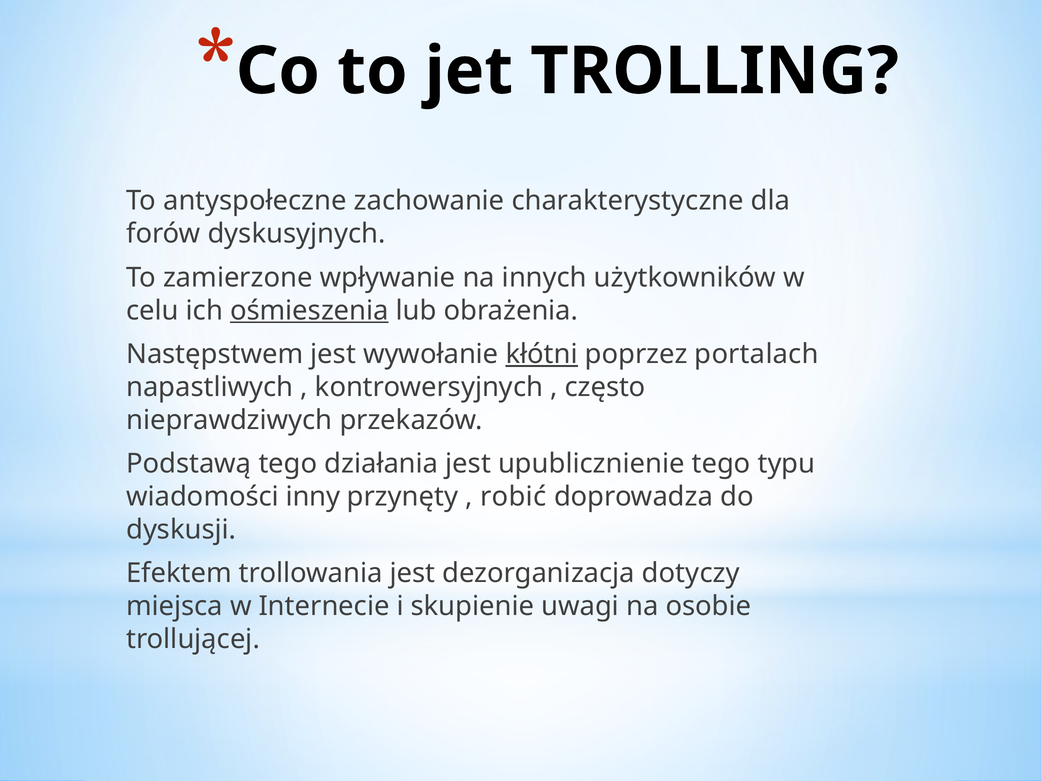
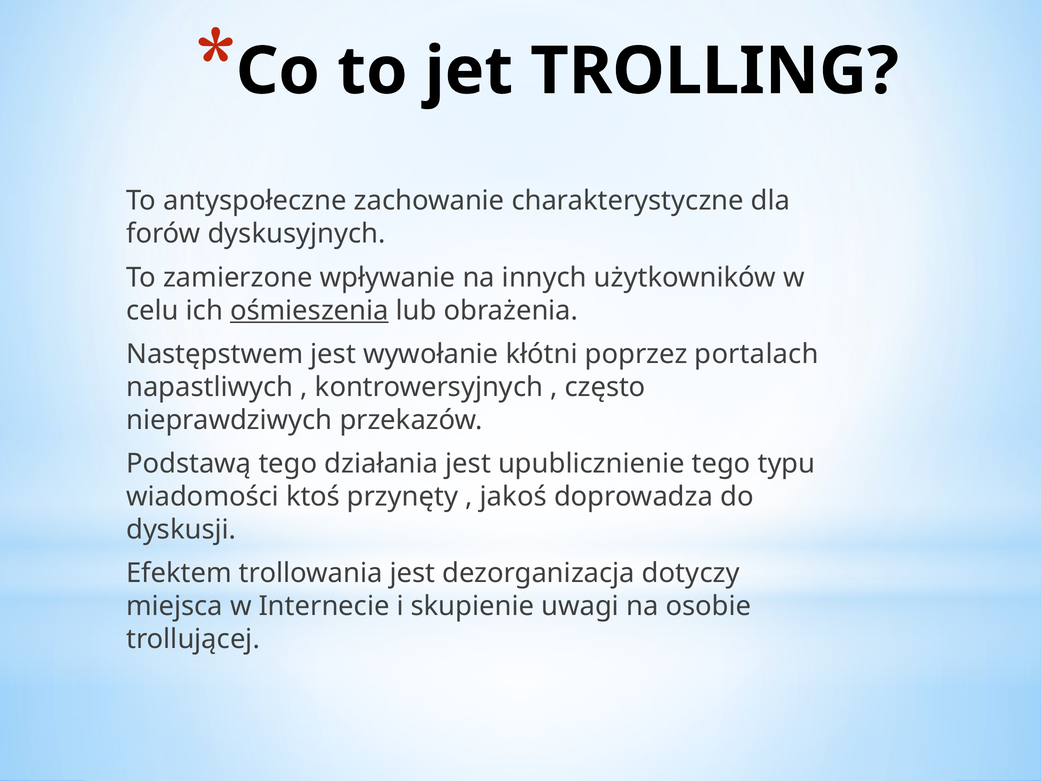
kłótni underline: present -> none
inny: inny -> ktoś
robić: robić -> jakoś
